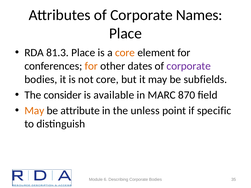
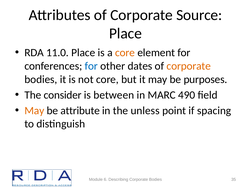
Names: Names -> Source
81.3: 81.3 -> 11.0
for at (91, 66) colour: orange -> blue
corporate at (189, 66) colour: purple -> orange
subfields: subfields -> purposes
available: available -> between
870: 870 -> 490
specific: specific -> spacing
